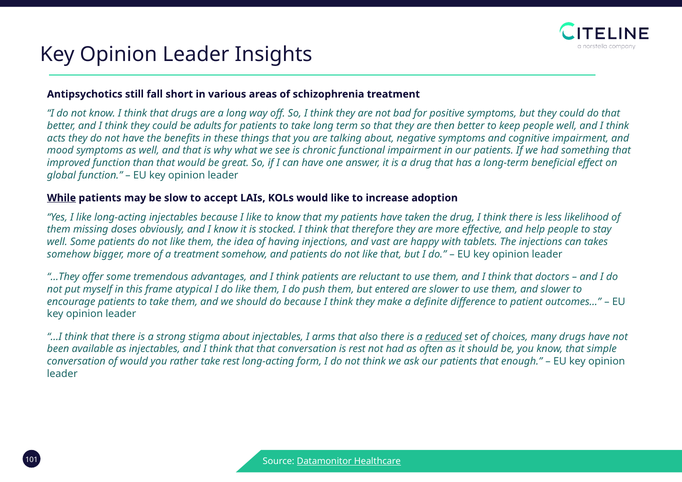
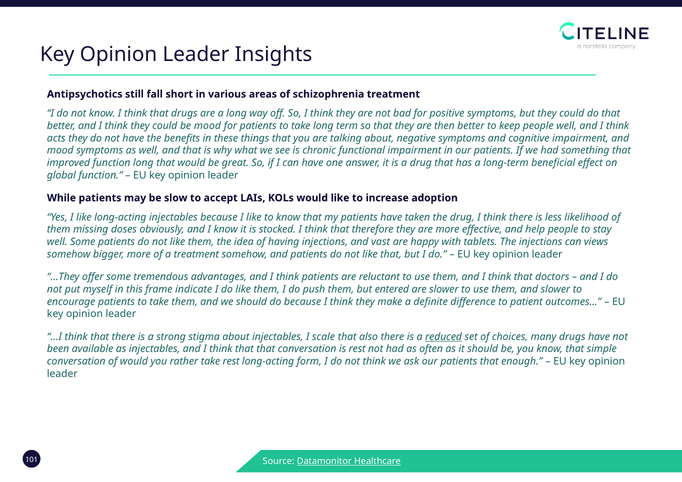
be adults: adults -> mood
function than: than -> long
While underline: present -> none
takes: takes -> views
atypical: atypical -> indicate
arms: arms -> scale
